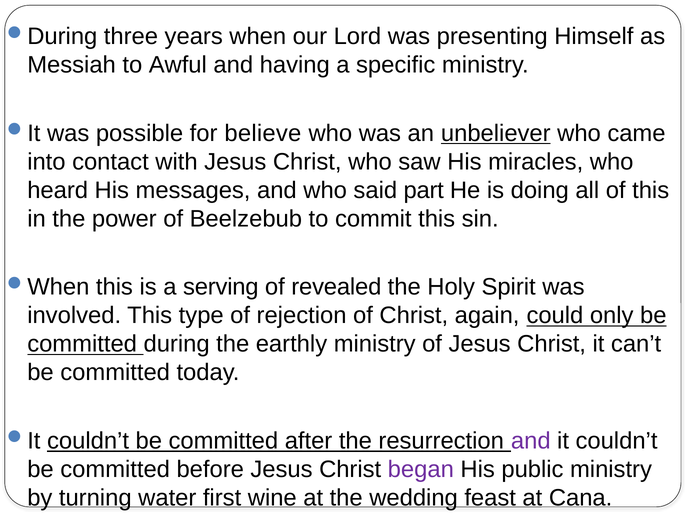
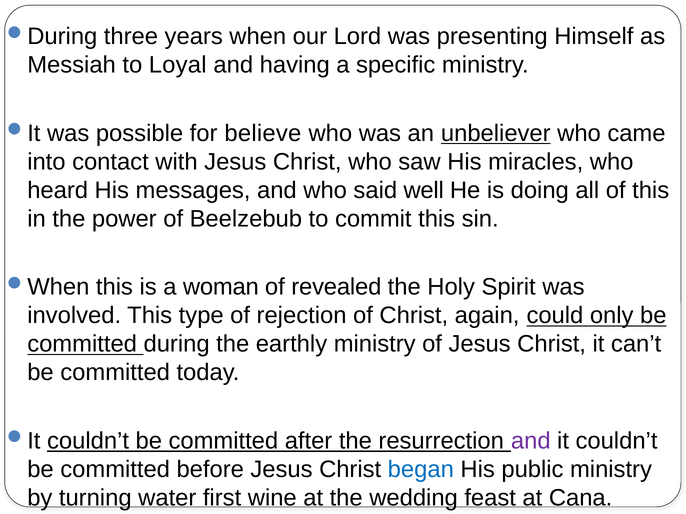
Awful: Awful -> Loyal
part: part -> well
serving: serving -> woman
began colour: purple -> blue
